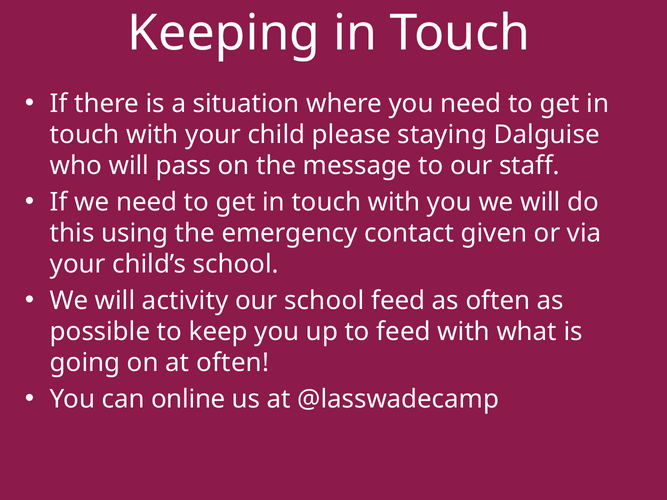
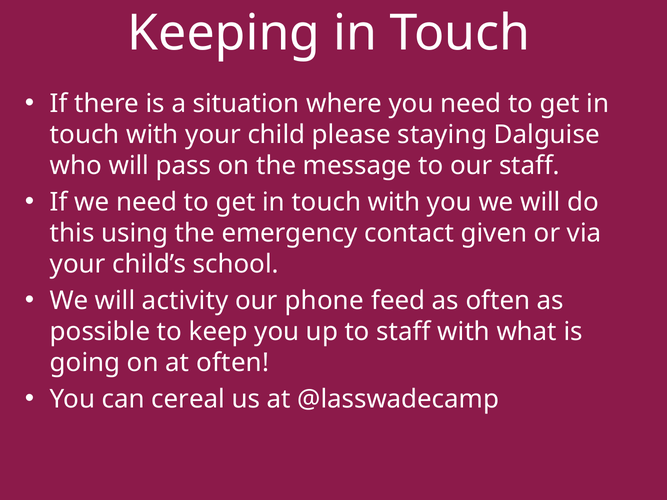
our school: school -> phone
to feed: feed -> staff
online: online -> cereal
